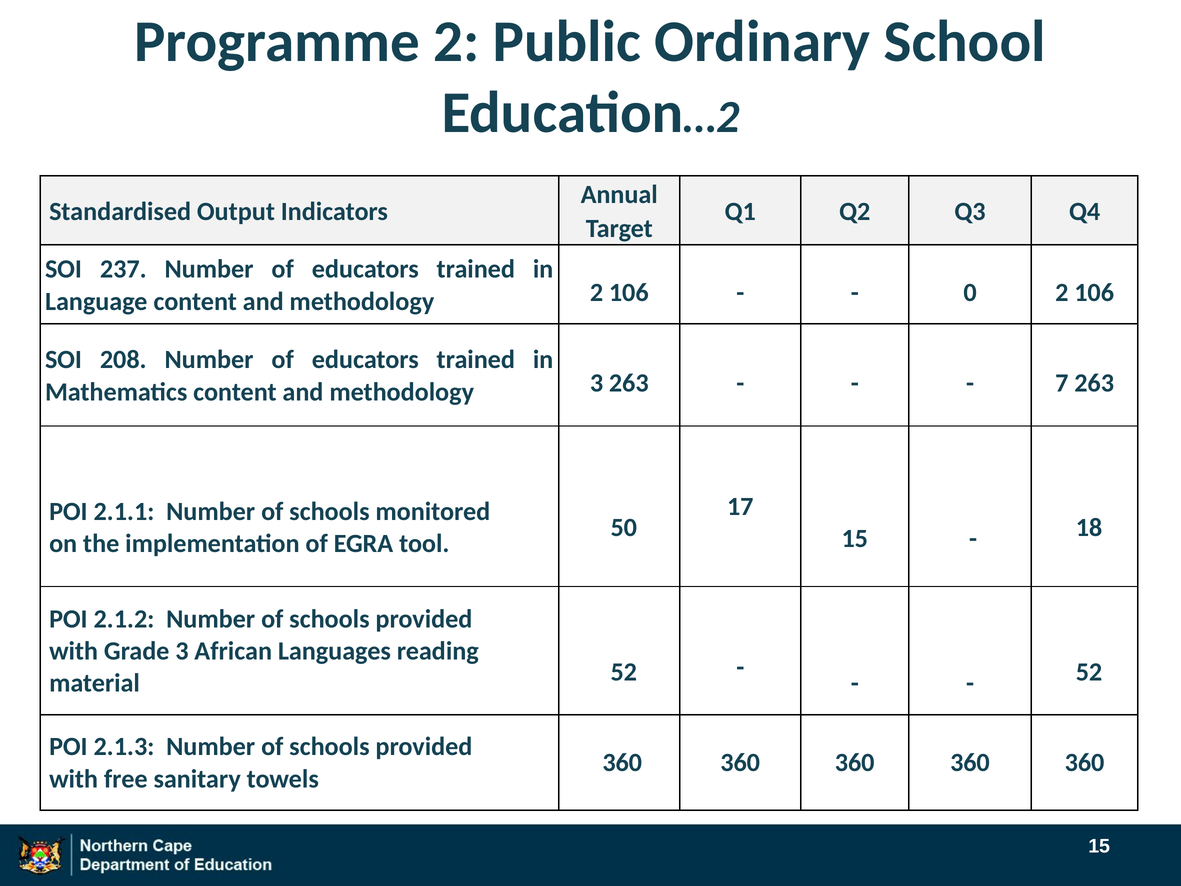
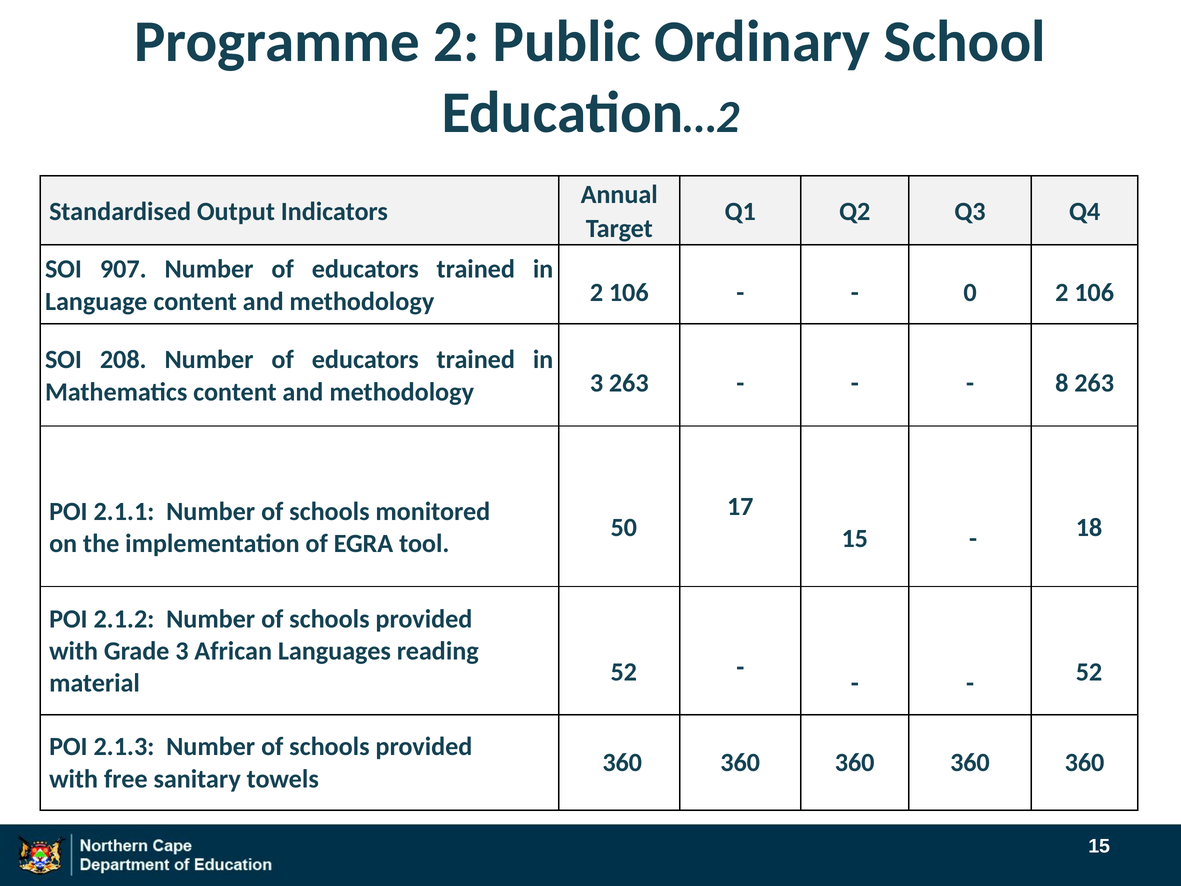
237: 237 -> 907
7: 7 -> 8
